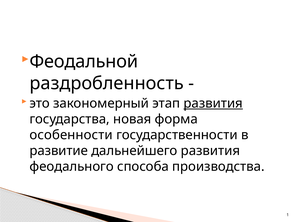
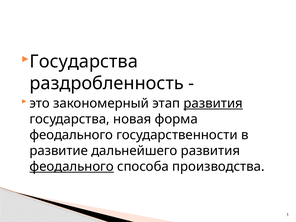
Феодальной at (84, 62): Феодальной -> Государства
особенности at (71, 135): особенности -> феодального
феодального at (72, 167) underline: none -> present
